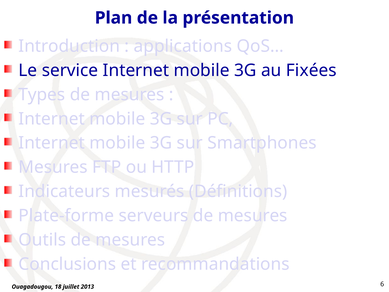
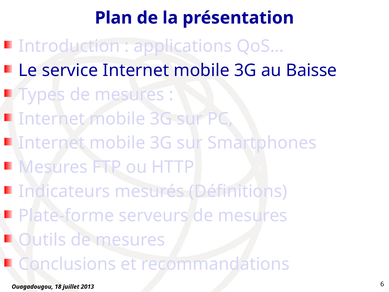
Fixées: Fixées -> Baisse
